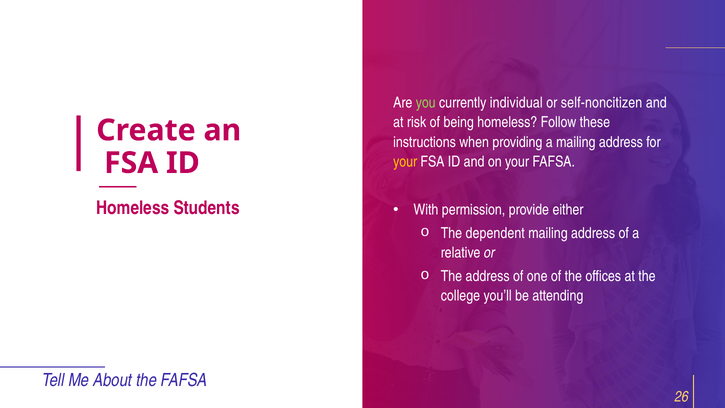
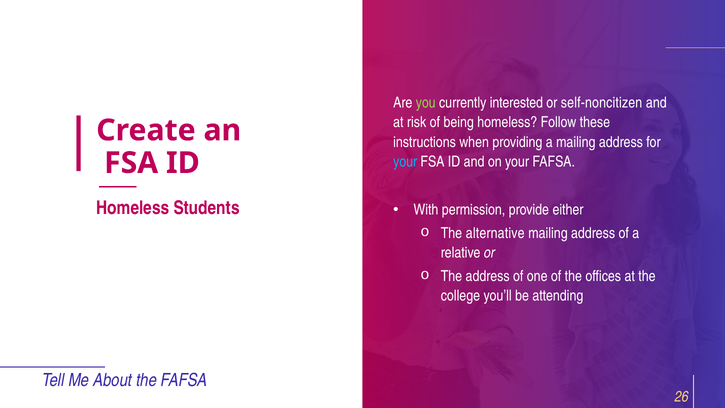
individual: individual -> interested
your at (405, 162) colour: yellow -> light blue
dependent: dependent -> alternative
